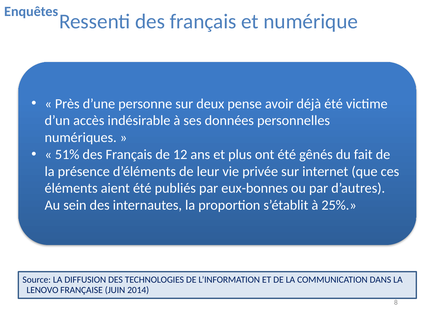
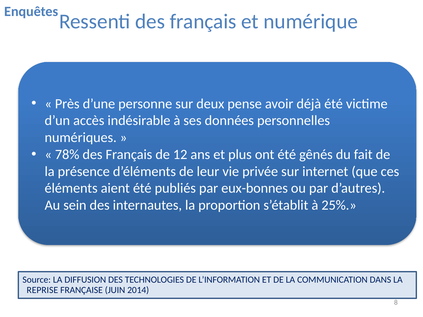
51%: 51% -> 78%
LENOVO: LENOVO -> REPRISE
